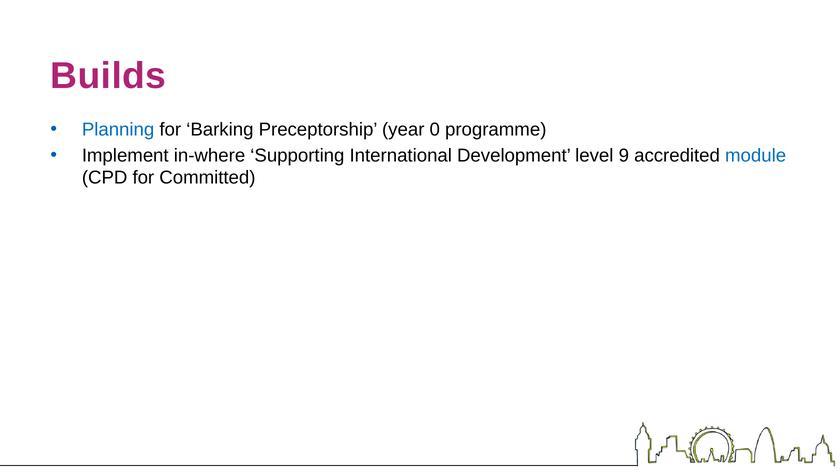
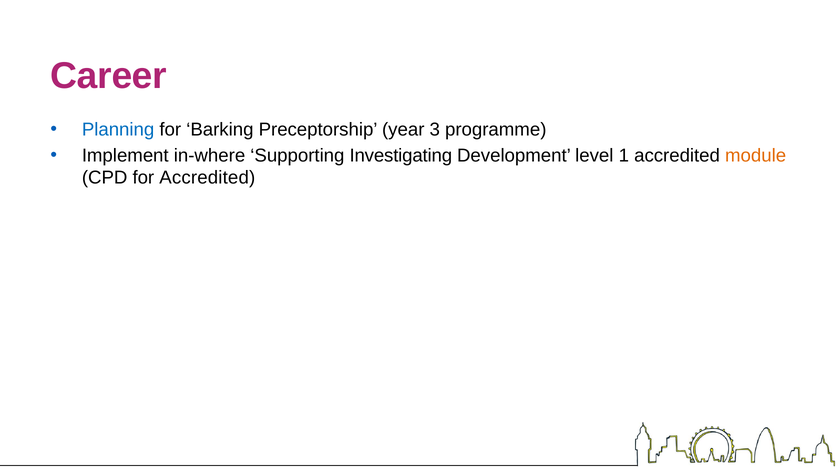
Builds: Builds -> Career
0: 0 -> 3
International: International -> Investigating
9: 9 -> 1
module colour: blue -> orange
for Committed: Committed -> Accredited
